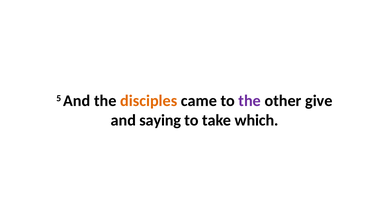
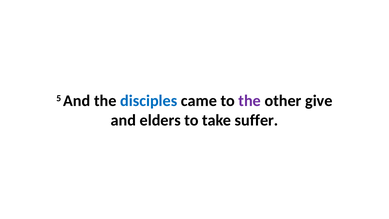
disciples colour: orange -> blue
saying: saying -> elders
which: which -> suffer
